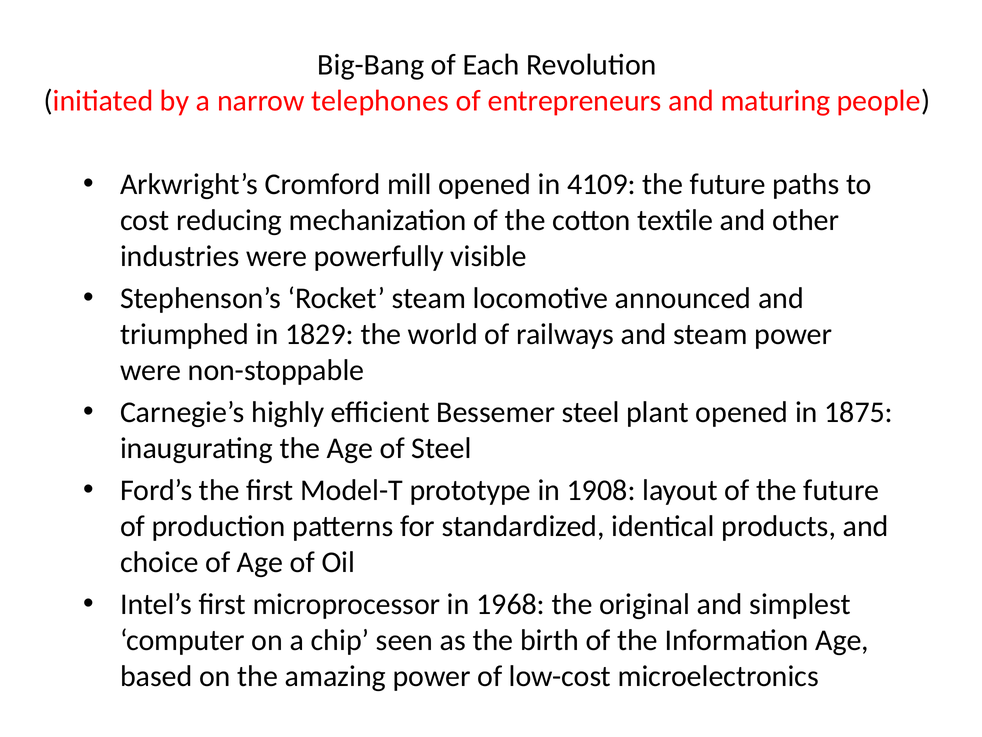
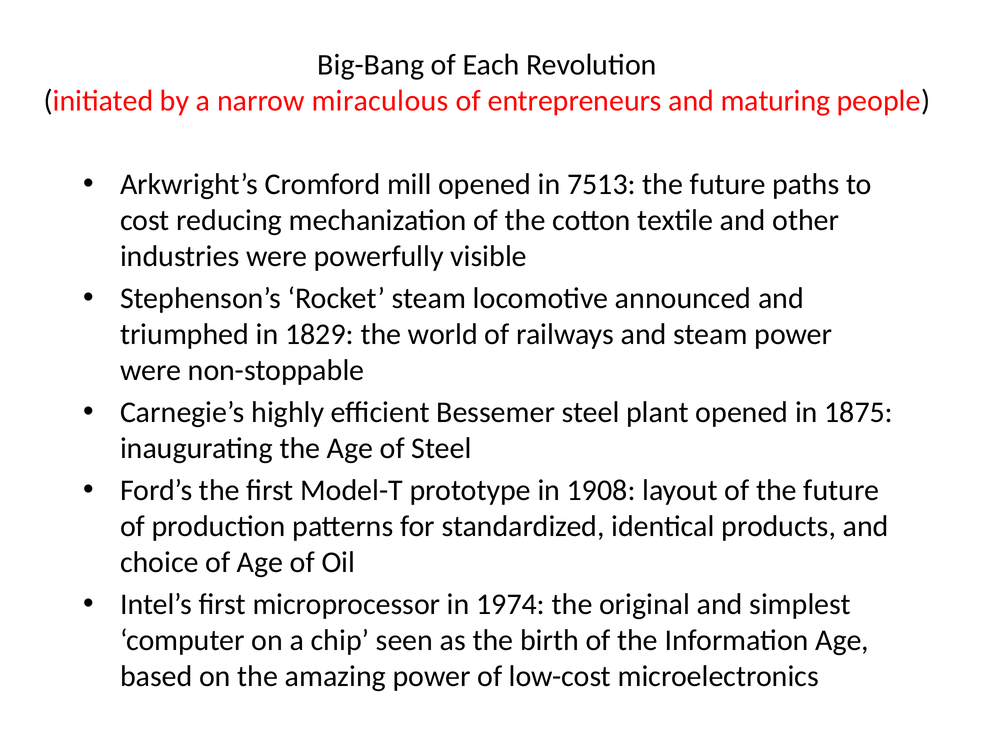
telephones: telephones -> miraculous
4109: 4109 -> 7513
1968: 1968 -> 1974
